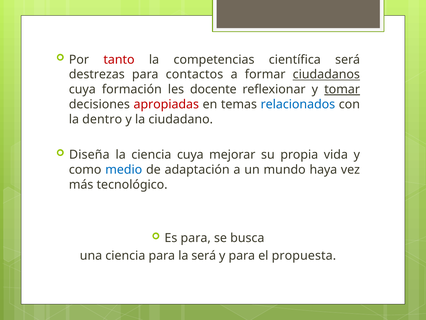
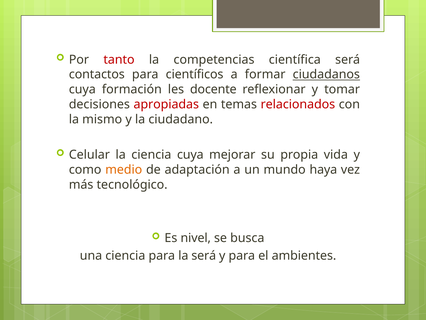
destrezas: destrezas -> contactos
contactos: contactos -> científicos
tomar underline: present -> none
relacionados colour: blue -> red
dentro: dentro -> mismo
Diseña: Diseña -> Celular
medio colour: blue -> orange
Es para: para -> nivel
propuesta: propuesta -> ambientes
